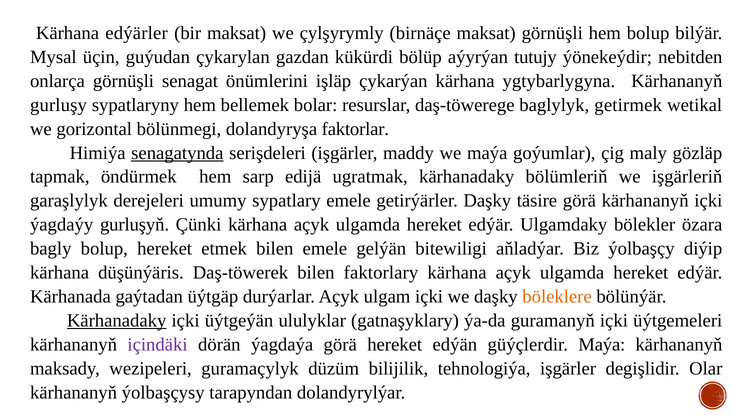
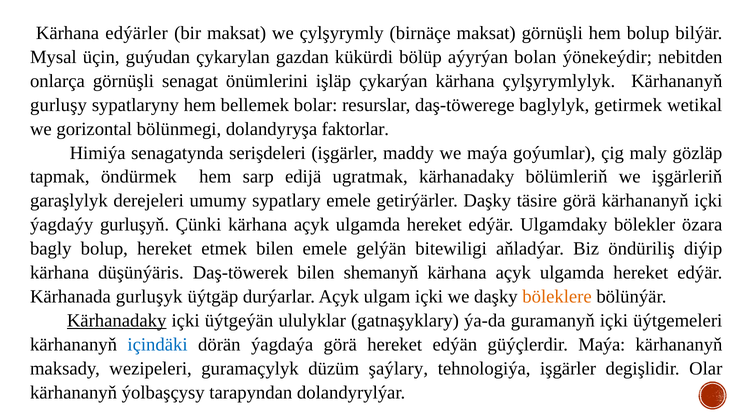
tutujy: tutujy -> bolan
ygtybarlygyna: ygtybarlygyna -> çylşyrymlylyk
senagatynda underline: present -> none
ýolbaşçy: ýolbaşçy -> öndüriliş
faktorlary: faktorlary -> shemanyň
gaýtadan: gaýtadan -> gurluşyk
içindäki colour: purple -> blue
bilijilik: bilijilik -> şaýlary
